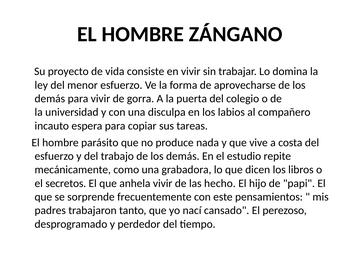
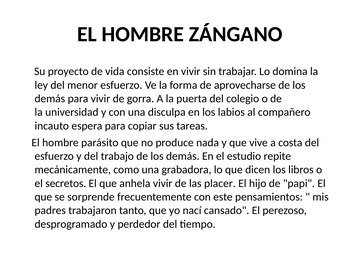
hecho: hecho -> placer
